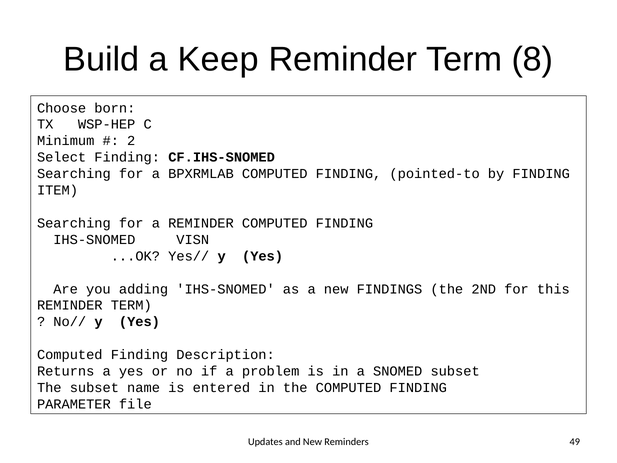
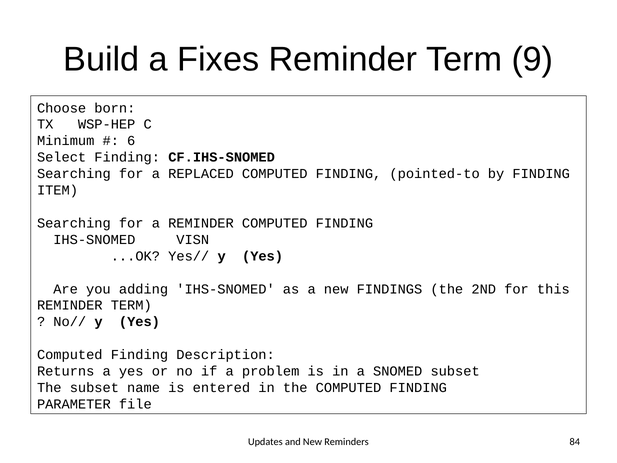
Keep: Keep -> Fixes
8: 8 -> 9
2: 2 -> 6
BPXRMLAB: BPXRMLAB -> REPLACED
49: 49 -> 84
